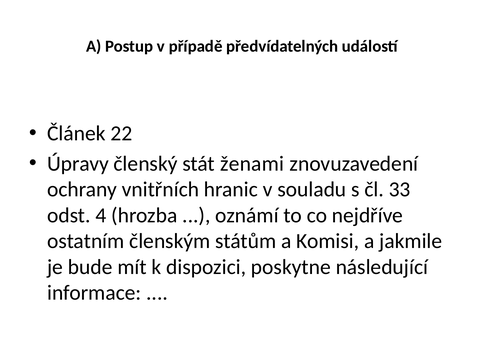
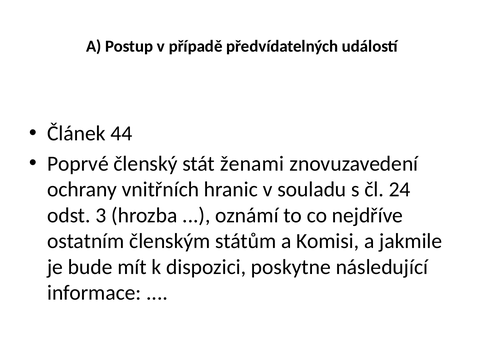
22: 22 -> 44
Úpravy: Úpravy -> Poprvé
33: 33 -> 24
4: 4 -> 3
